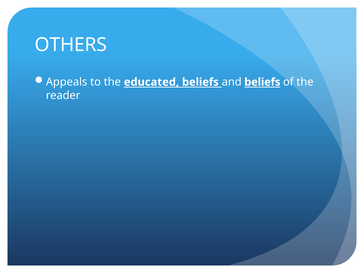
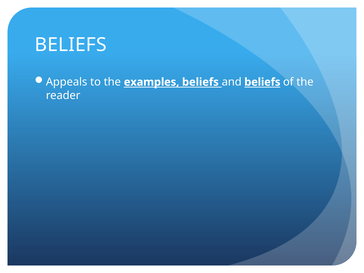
OTHERS at (71, 45): OTHERS -> BELIEFS
educated: educated -> examples
